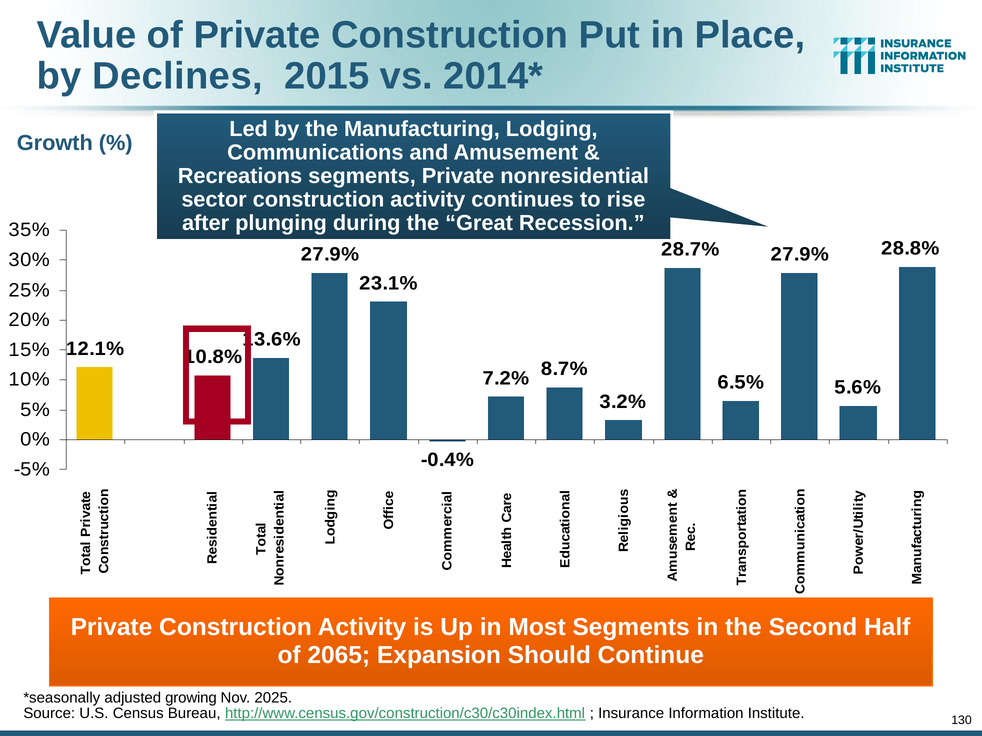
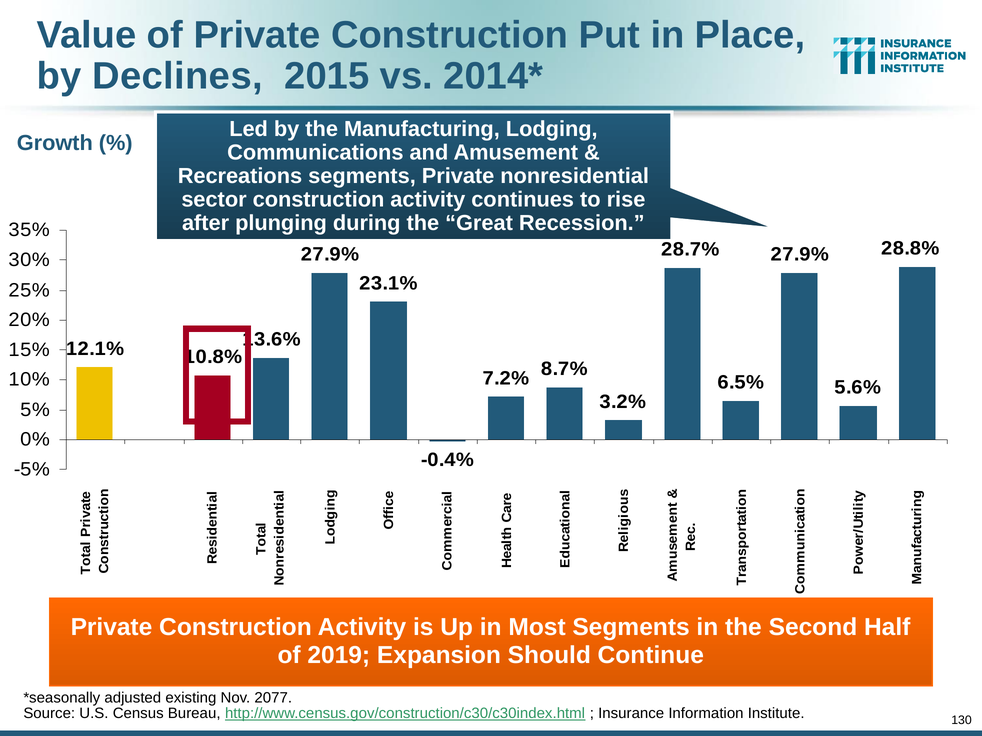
2065: 2065 -> 2019
growing: growing -> existing
2025: 2025 -> 2077
